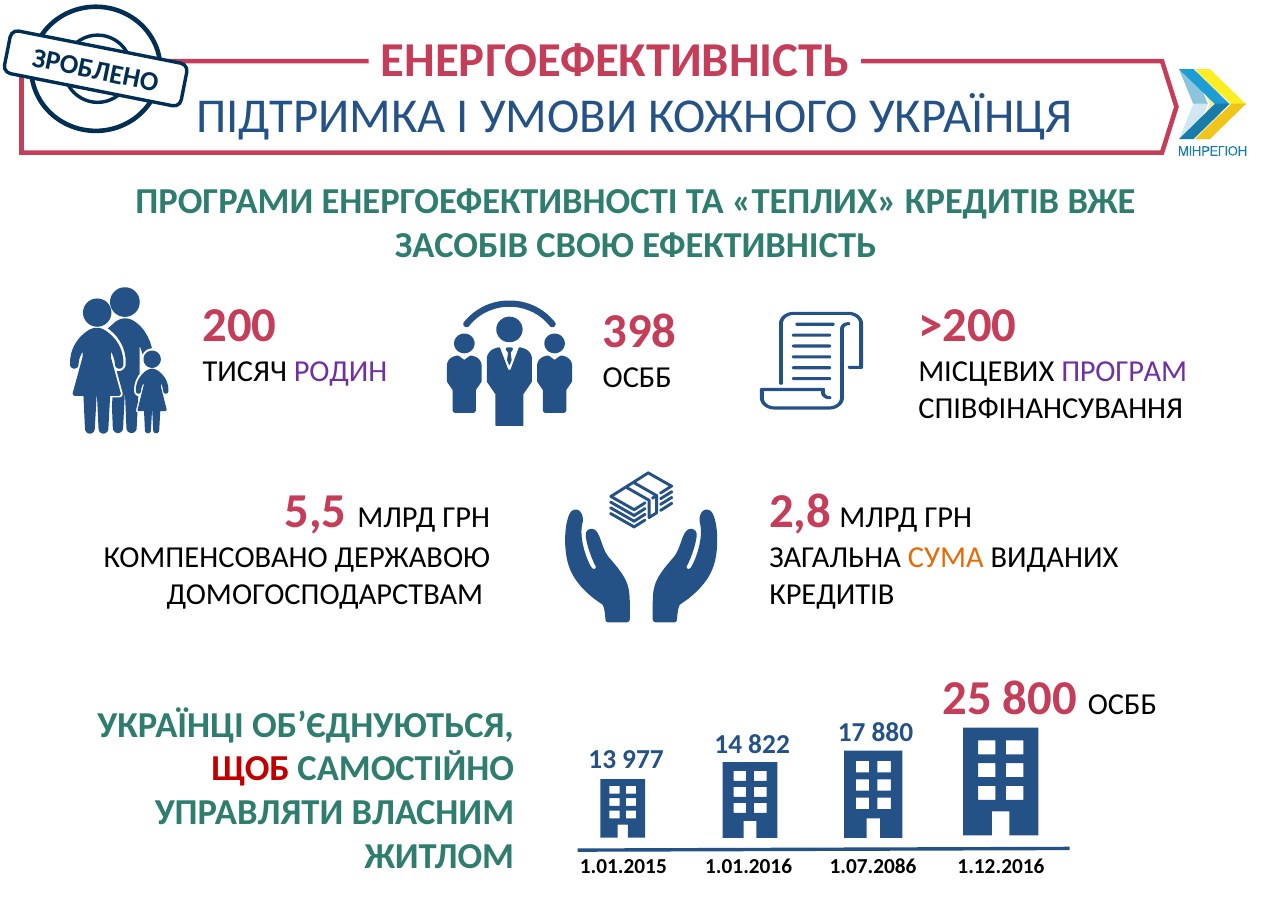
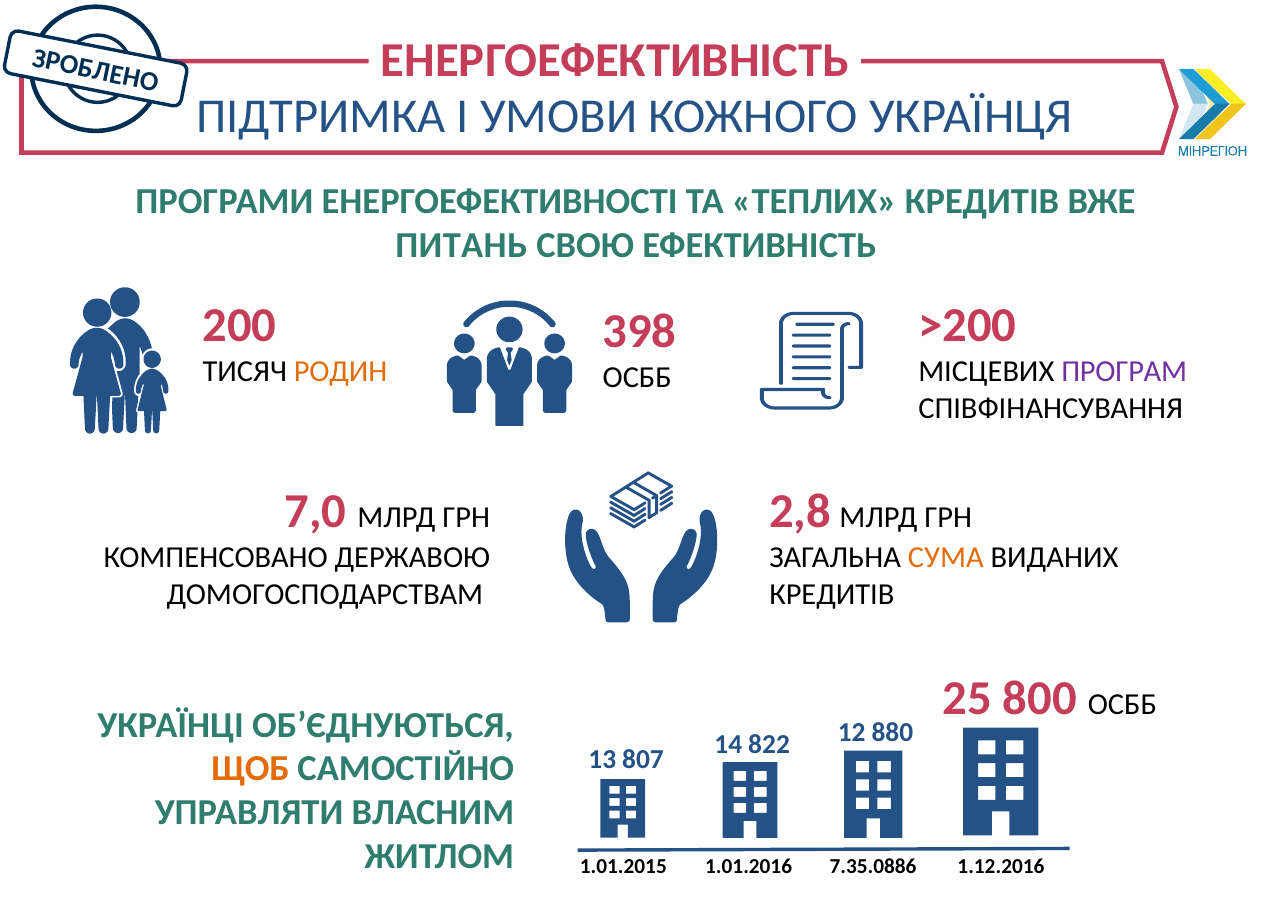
ЗАСОБІВ: ЗАСОБІВ -> ПИТАНЬ
РОДИН colour: purple -> orange
5,5: 5,5 -> 7,0
17: 17 -> 12
977: 977 -> 807
ЩОБ colour: red -> orange
1.07.2086: 1.07.2086 -> 7.35.0886
